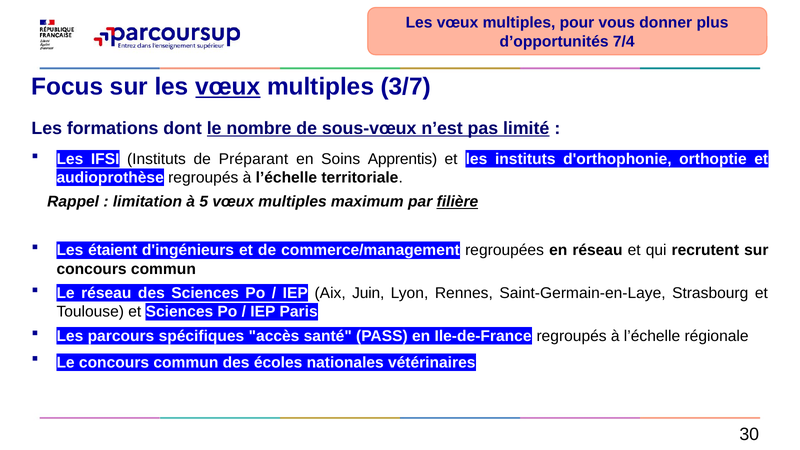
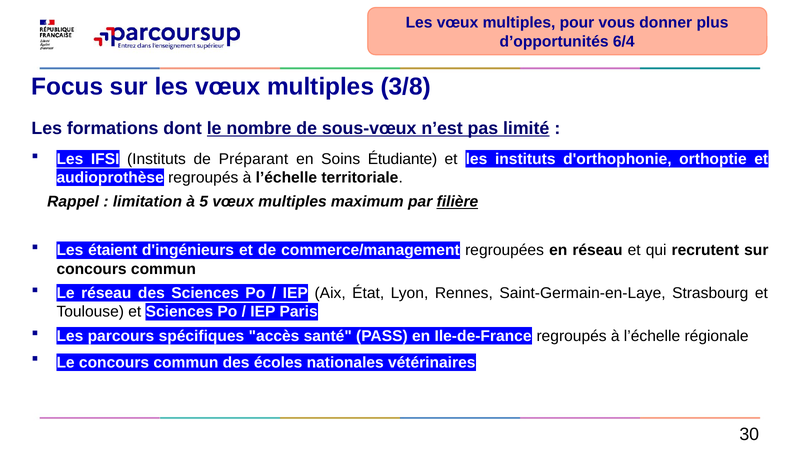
7/4: 7/4 -> 6/4
vœux at (228, 87) underline: present -> none
3/7: 3/7 -> 3/8
Apprentis: Apprentis -> Étudiante
Juin: Juin -> État
